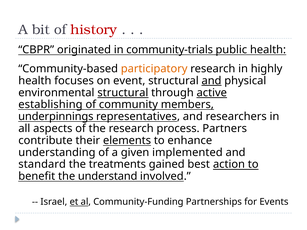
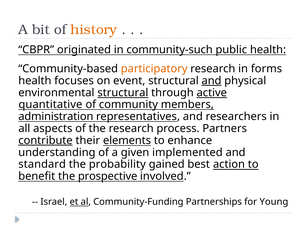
history colour: red -> orange
community-trials: community-trials -> community-such
highly: highly -> forms
establishing: establishing -> quantitative
underpinnings: underpinnings -> administration
contribute underline: none -> present
treatments: treatments -> probability
understand: understand -> prospective
Events: Events -> Young
